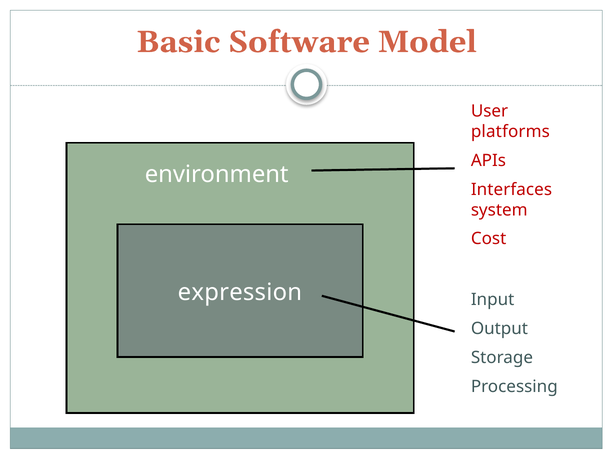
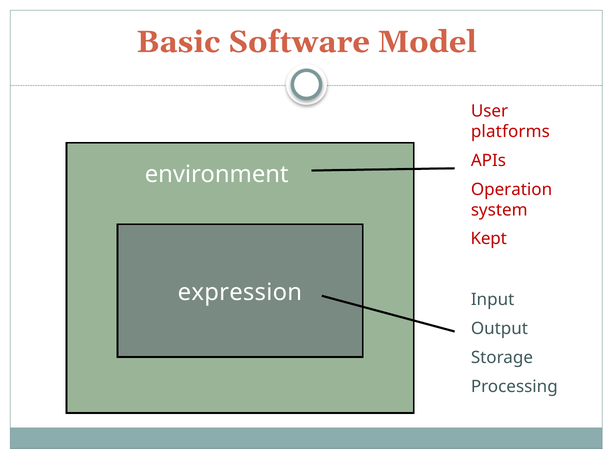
Interfaces: Interfaces -> Operation
Cost: Cost -> Kept
